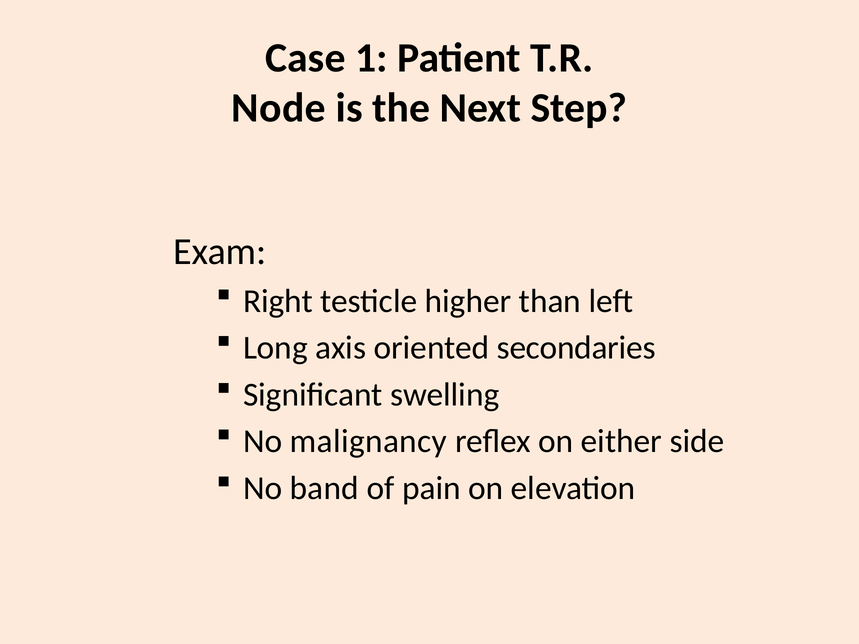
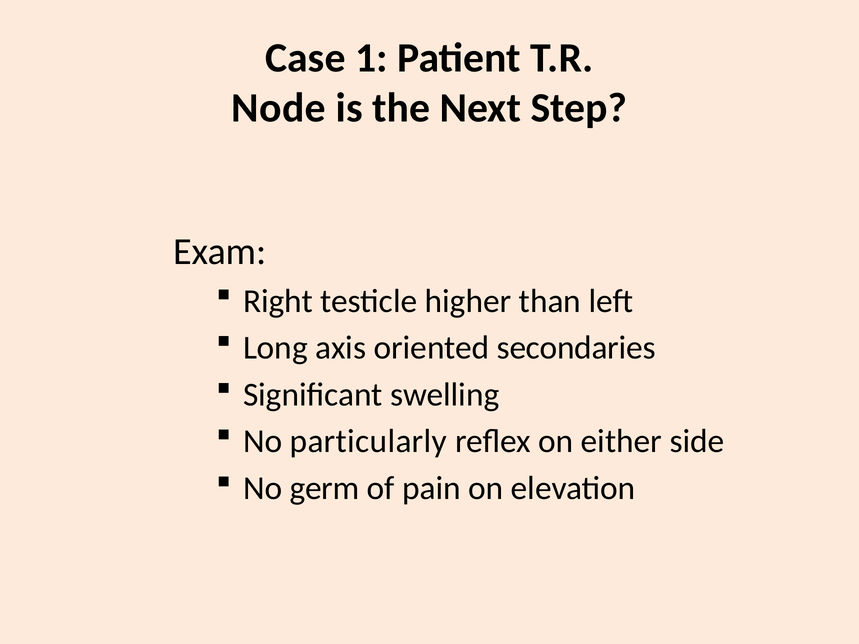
malignancy: malignancy -> particularly
band: band -> germ
